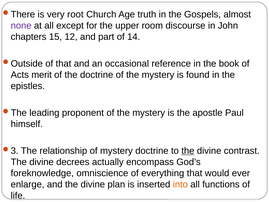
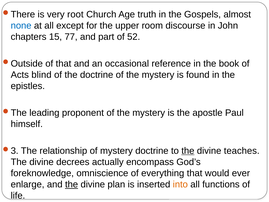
none colour: purple -> blue
12: 12 -> 77
14: 14 -> 52
merit: merit -> blind
contrast: contrast -> teaches
the at (72, 184) underline: none -> present
